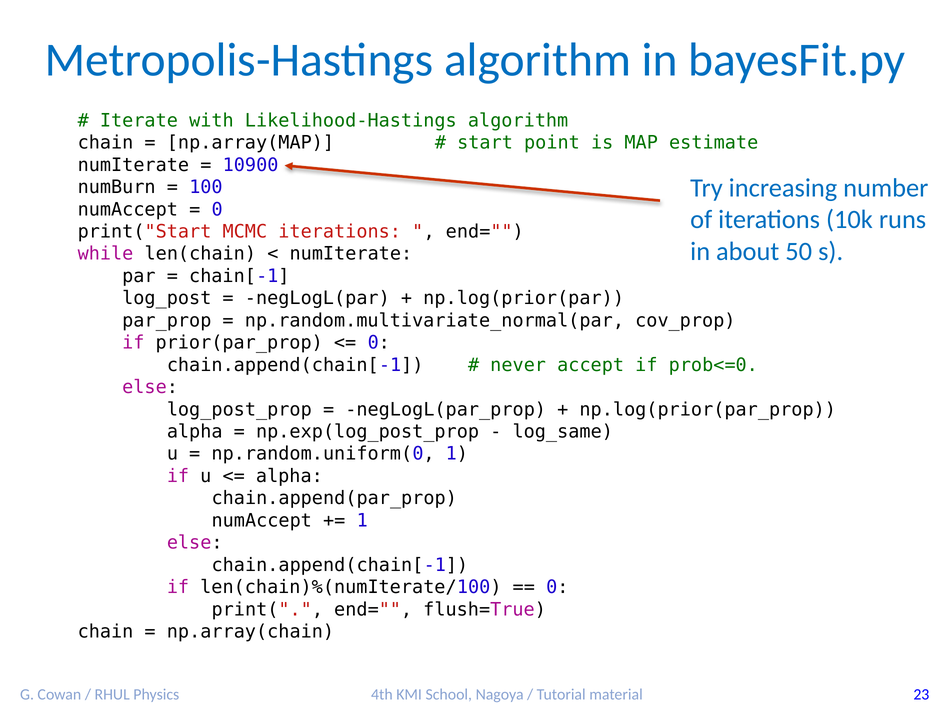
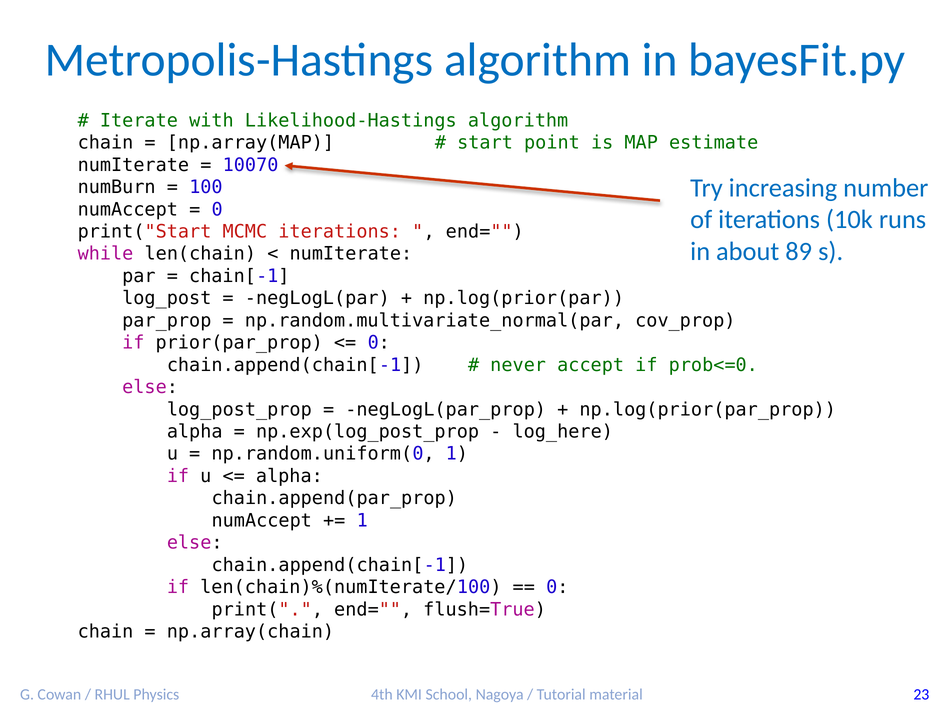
10900: 10900 -> 10070
50: 50 -> 89
log_same: log_same -> log_here
